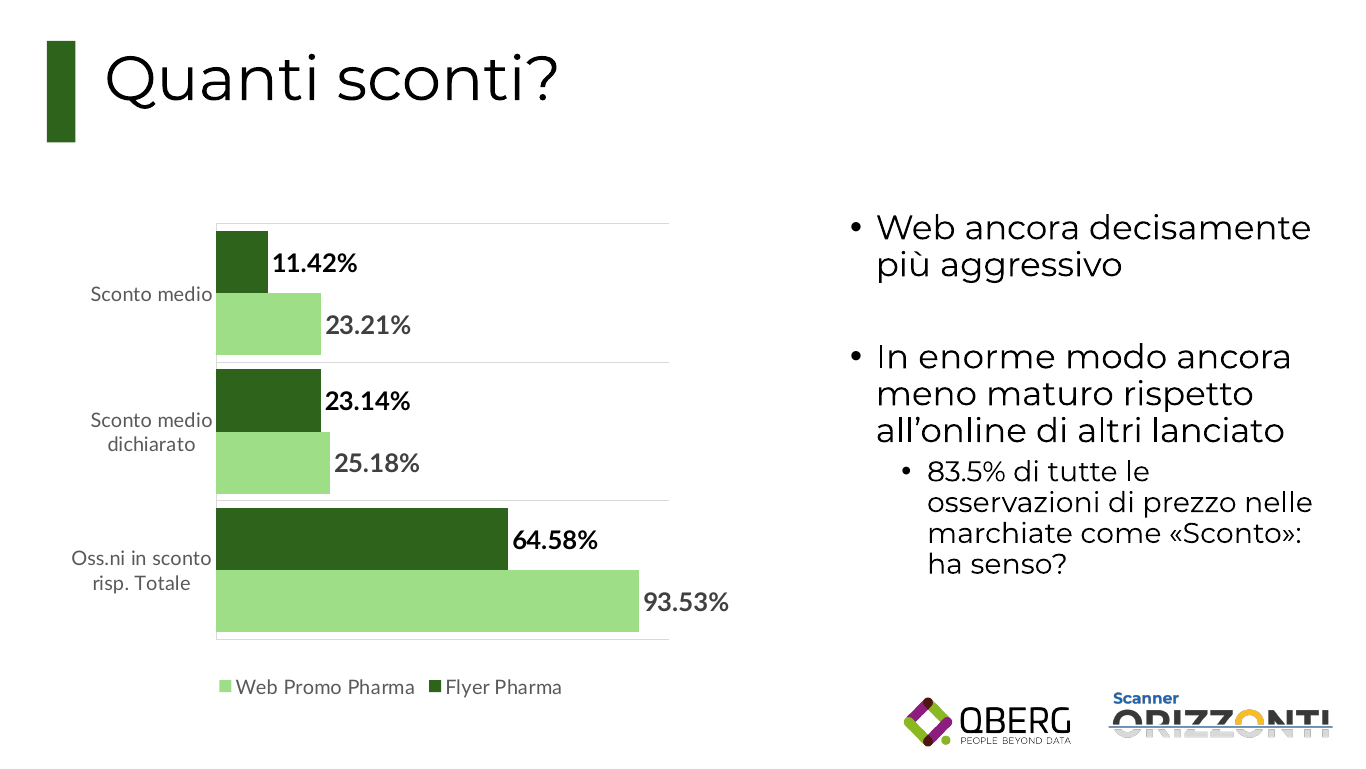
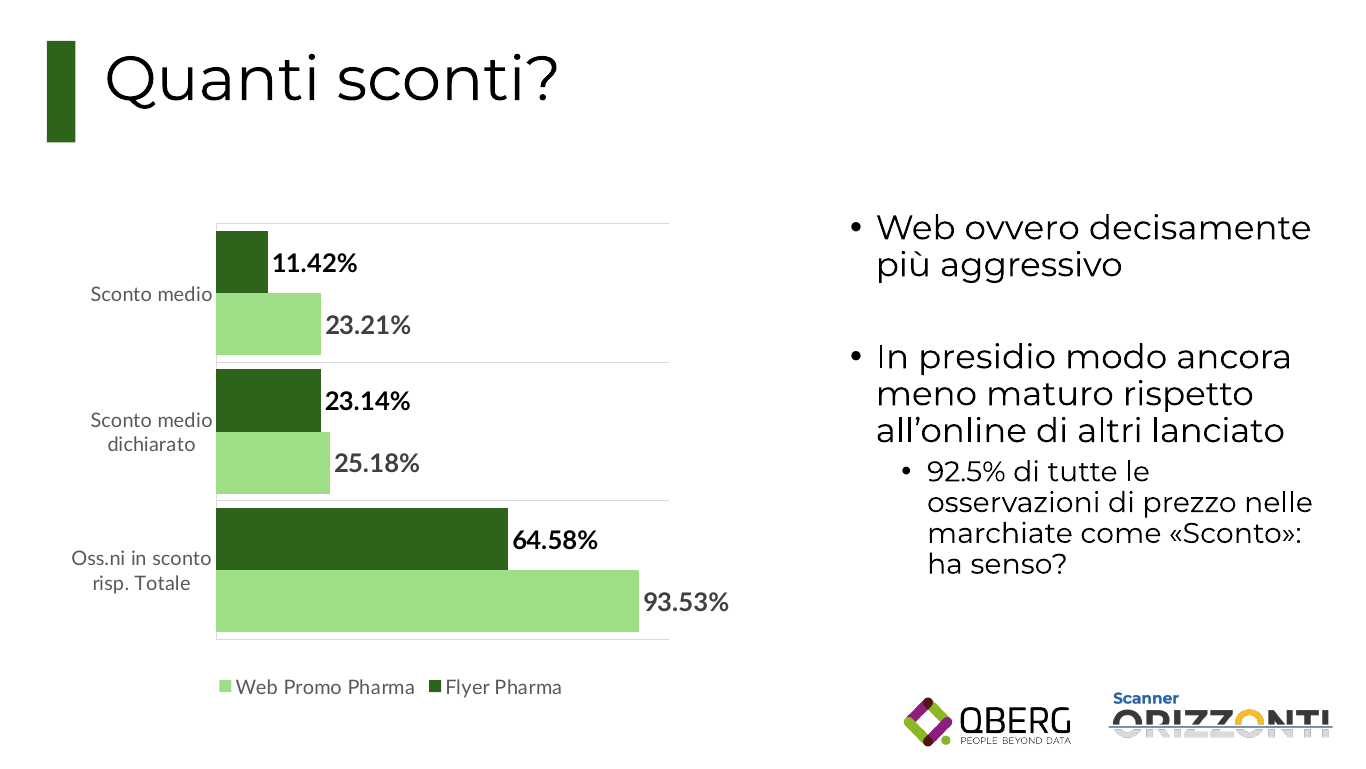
Web ancora: ancora -> ovvero
enorme: enorme -> presidio
83.5%: 83.5% -> 92.5%
